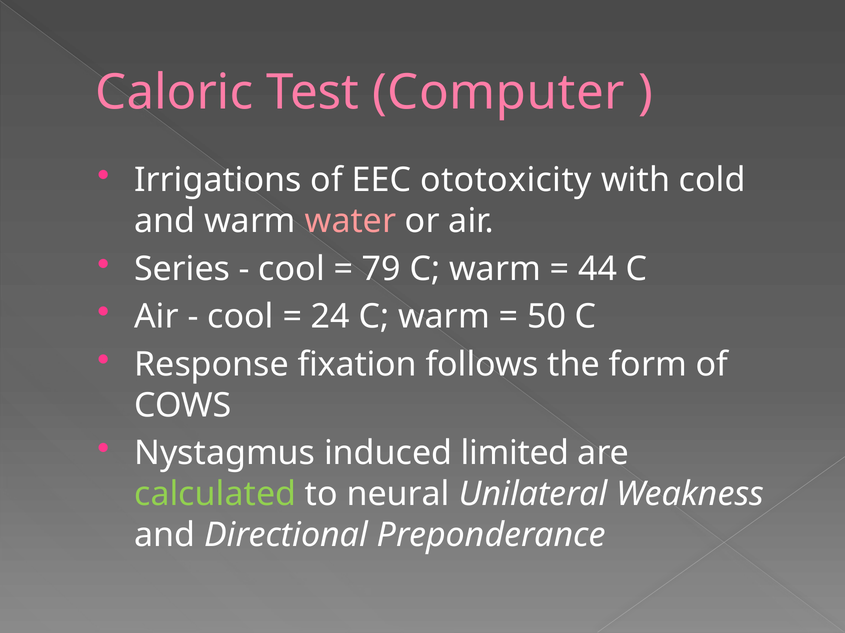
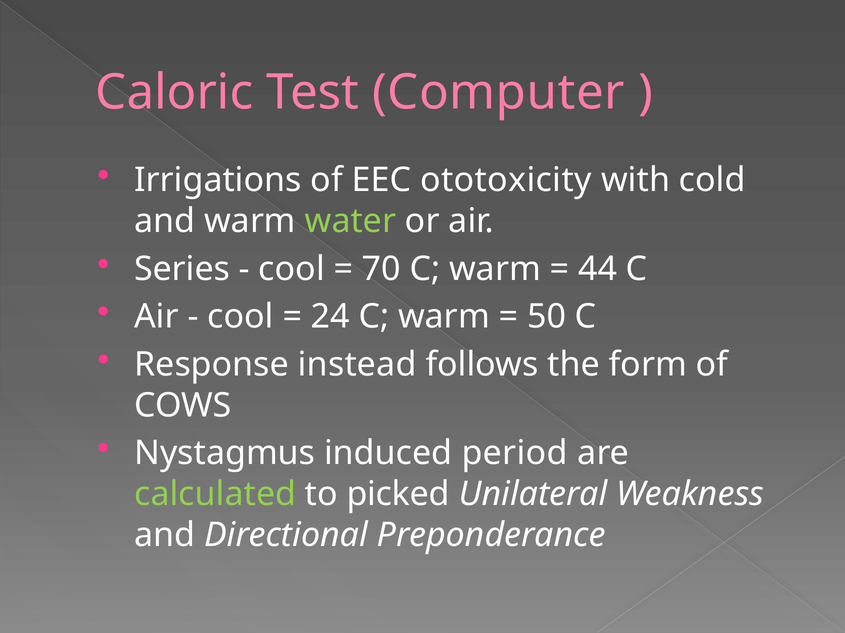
water colour: pink -> light green
79: 79 -> 70
fixation: fixation -> instead
limited: limited -> period
neural: neural -> picked
